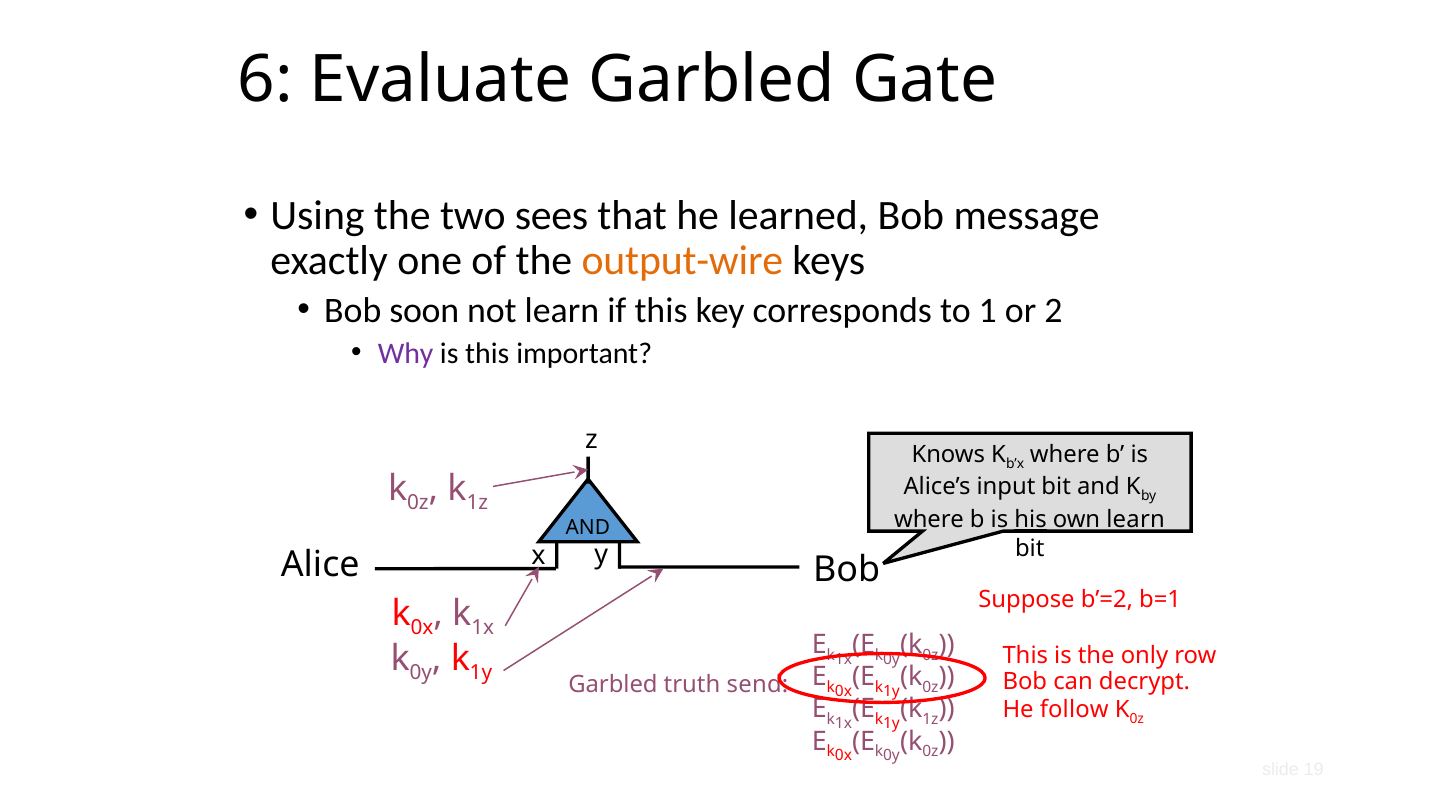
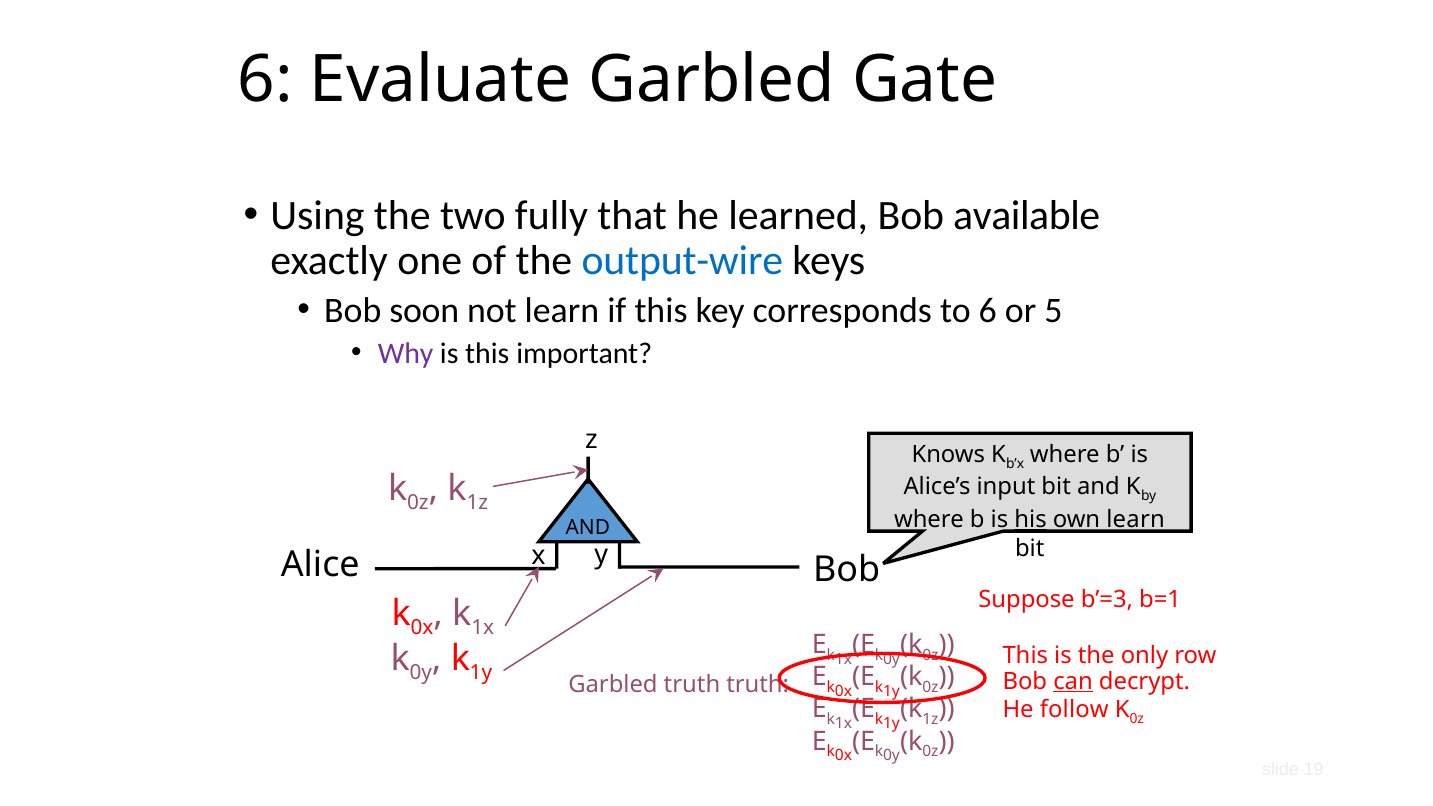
sees: sees -> fully
message: message -> available
output-wire colour: orange -> blue
to 1: 1 -> 6
2: 2 -> 5
b’=2: b’=2 -> b’=3
can underline: none -> present
truth send: send -> truth
